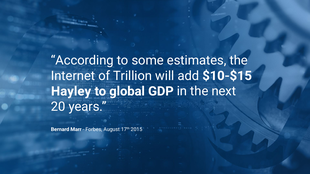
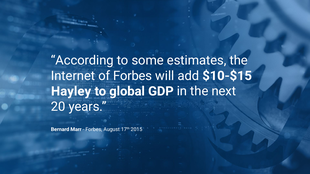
of Trillion: Trillion -> Forbes
